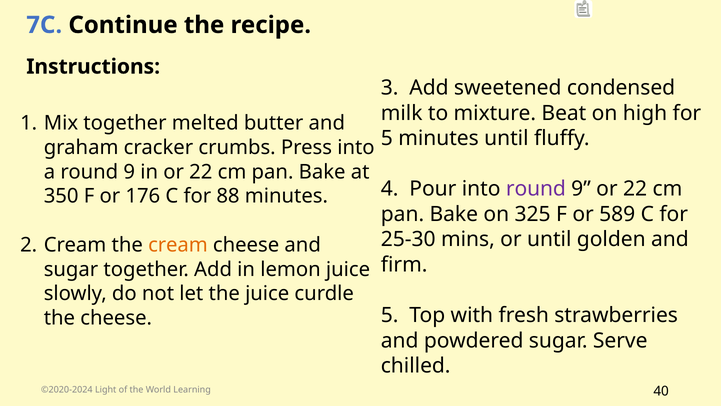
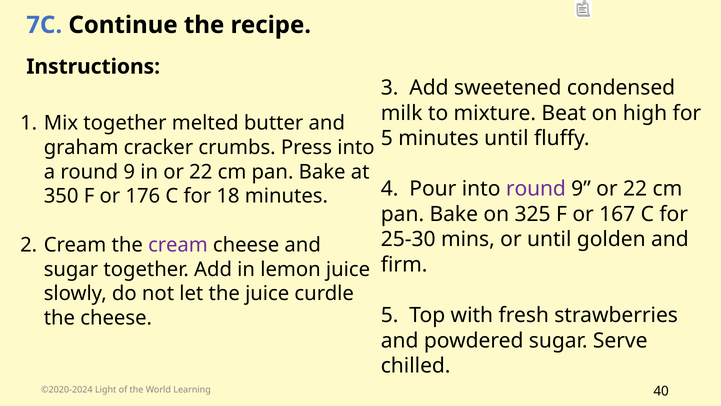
88: 88 -> 18
589: 589 -> 167
cream at (178, 245) colour: orange -> purple
